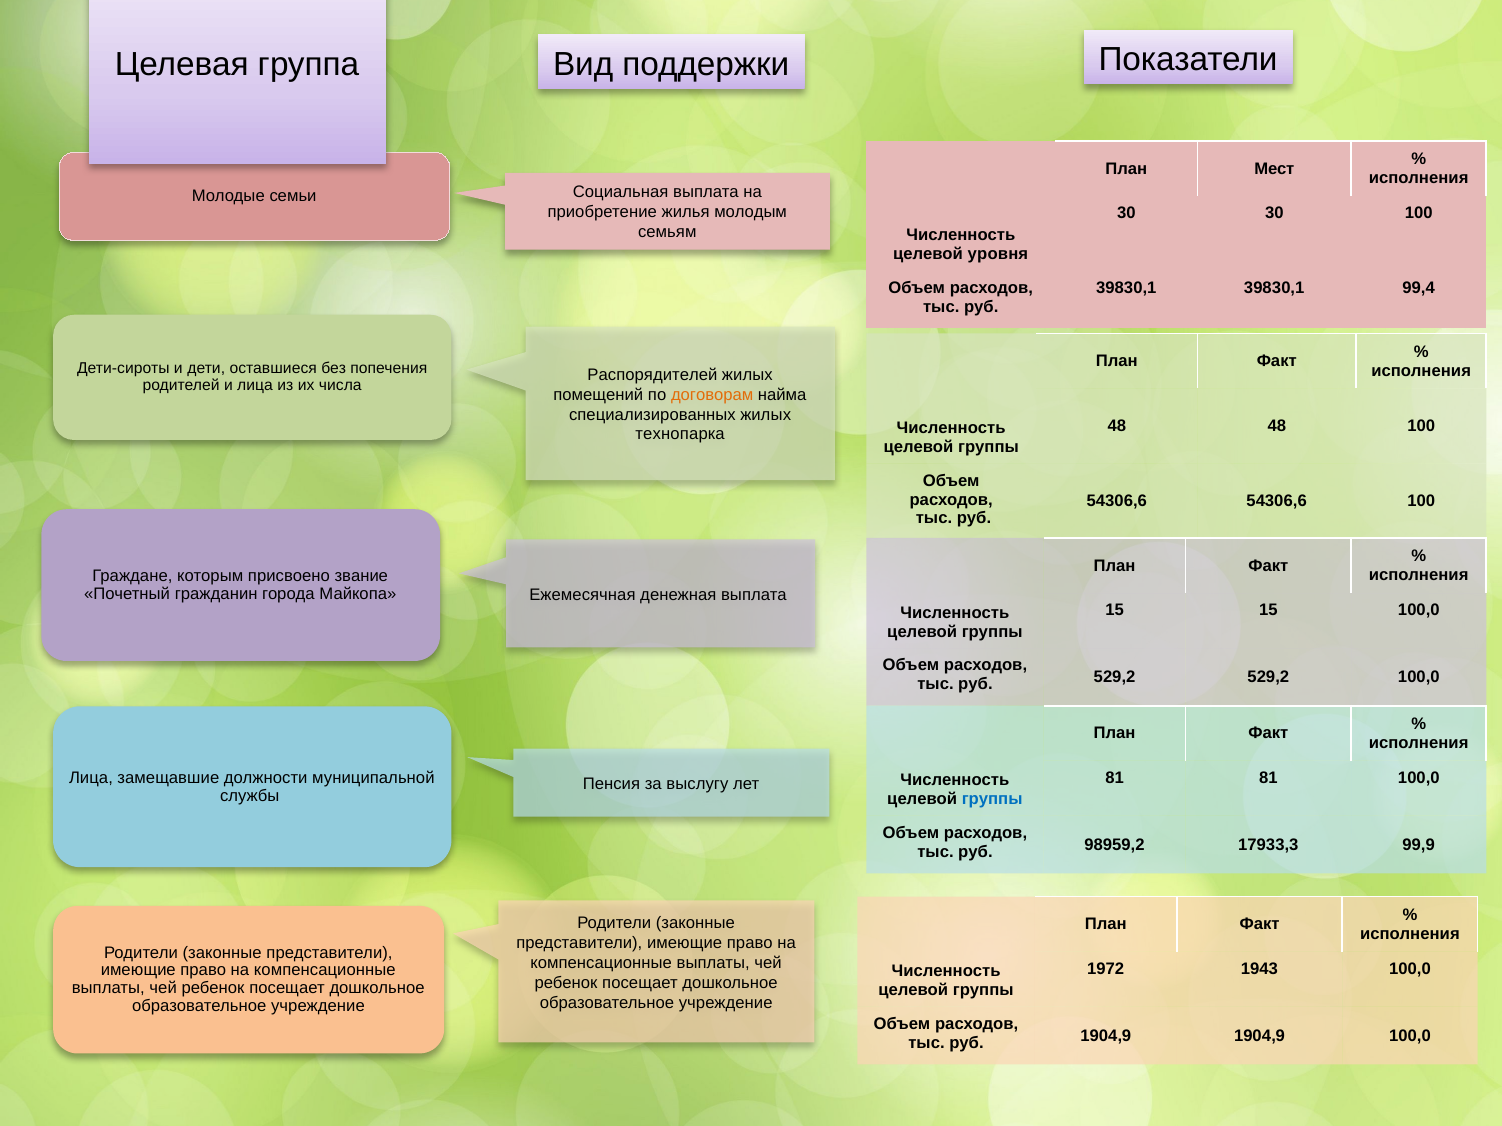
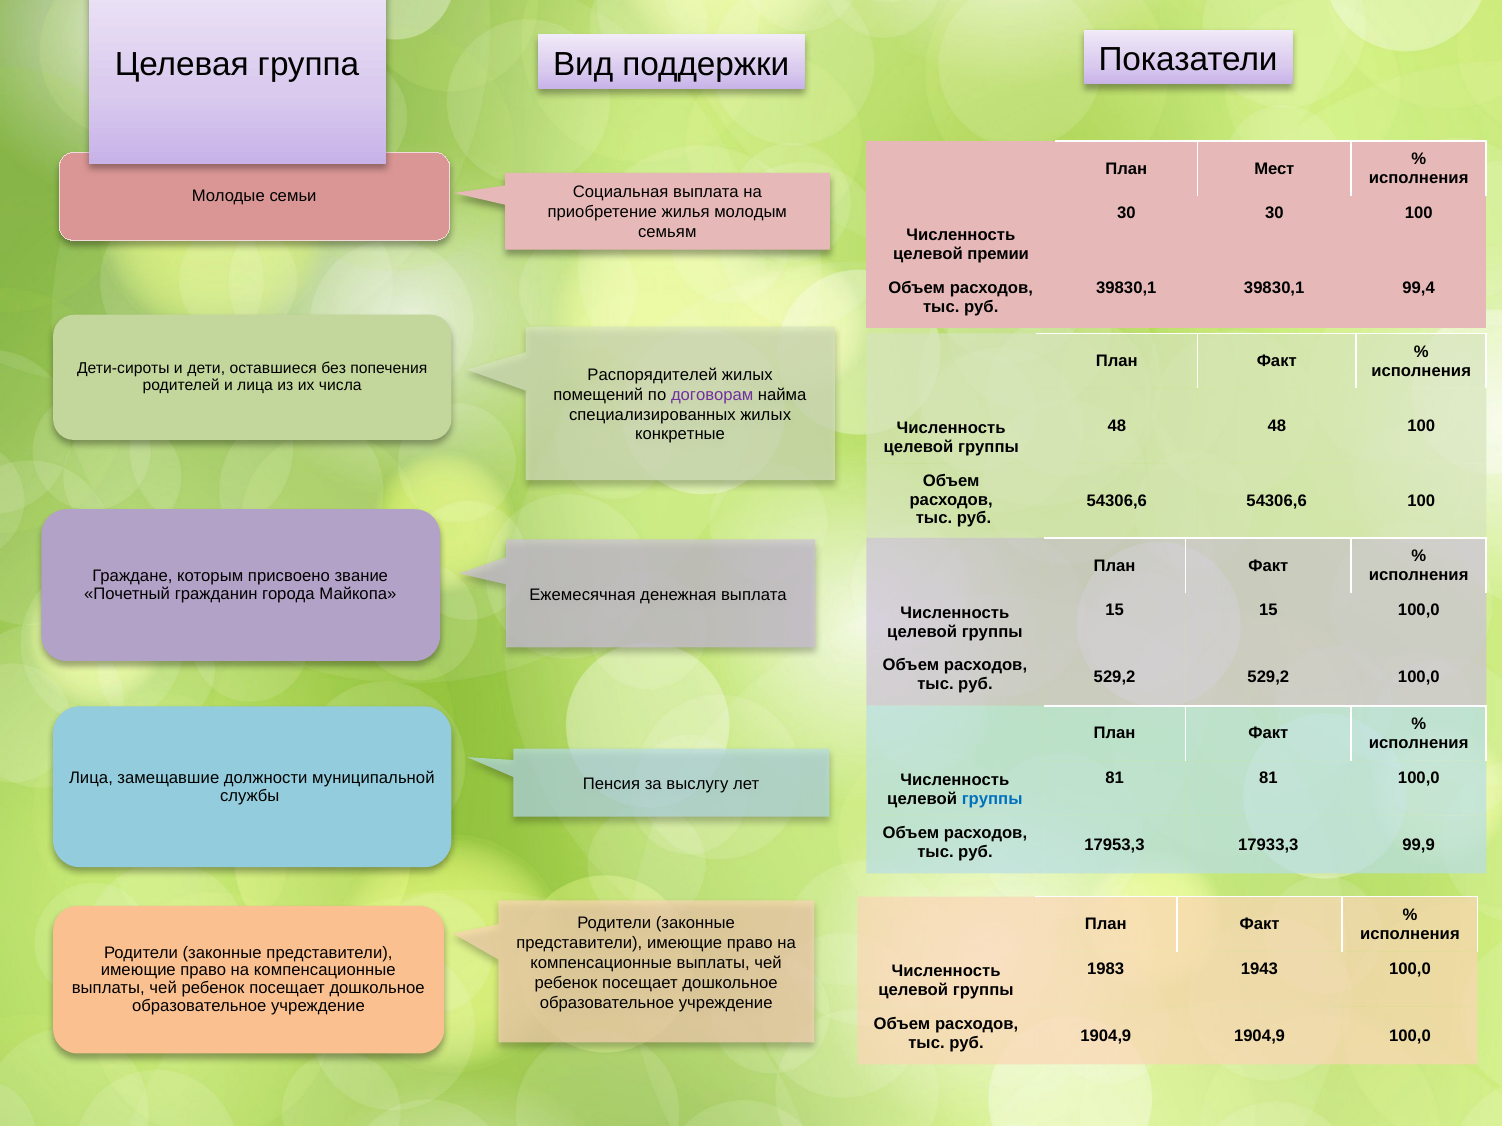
уровня: уровня -> премии
договорам colour: orange -> purple
технопарка: технопарка -> конкретные
98959,2: 98959,2 -> 17953,3
1972: 1972 -> 1983
